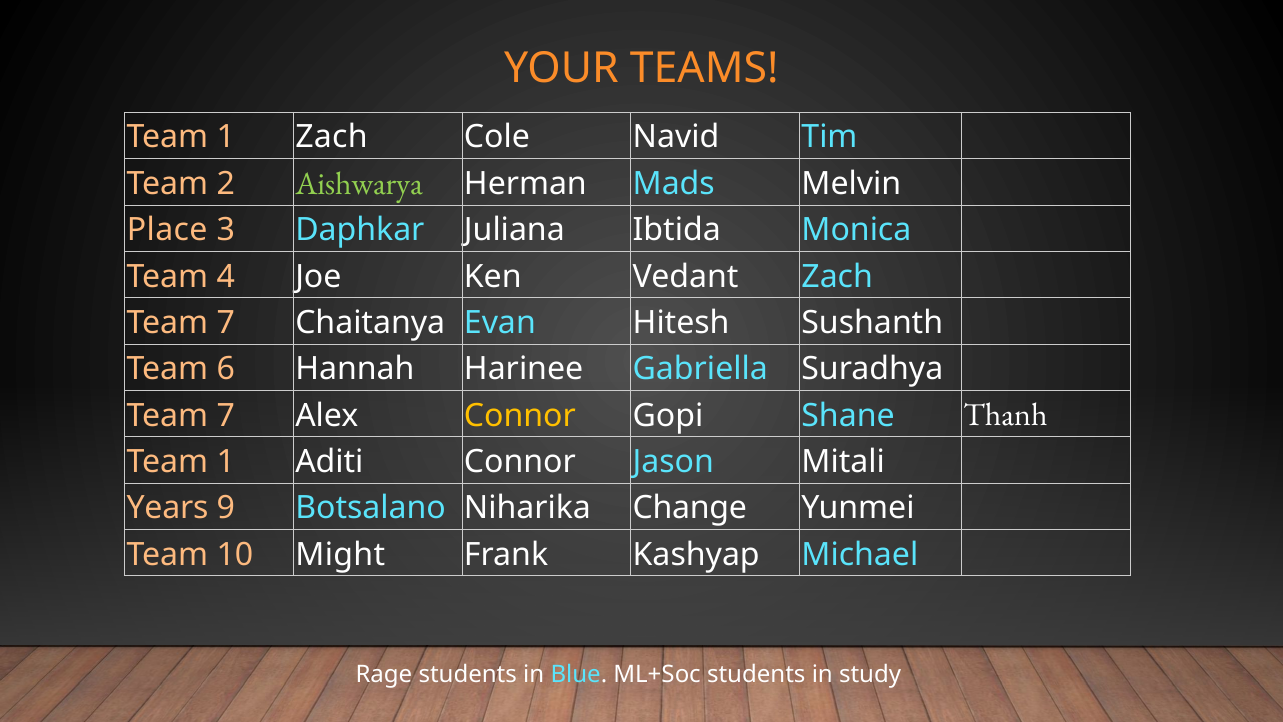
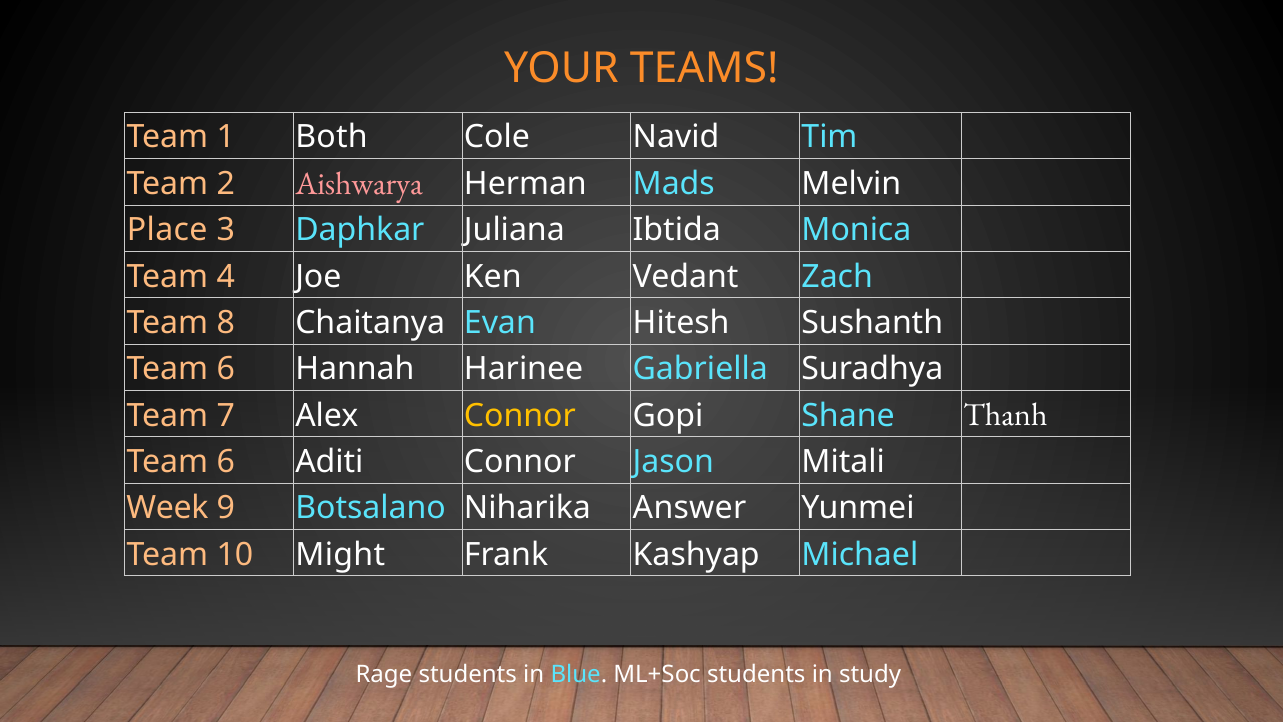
1 Zach: Zach -> Both
Aishwarya colour: light green -> pink
7 at (226, 323): 7 -> 8
1 at (226, 462): 1 -> 6
Years: Years -> Week
Change: Change -> Answer
